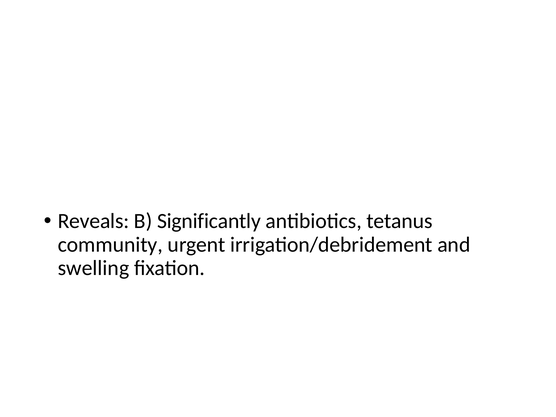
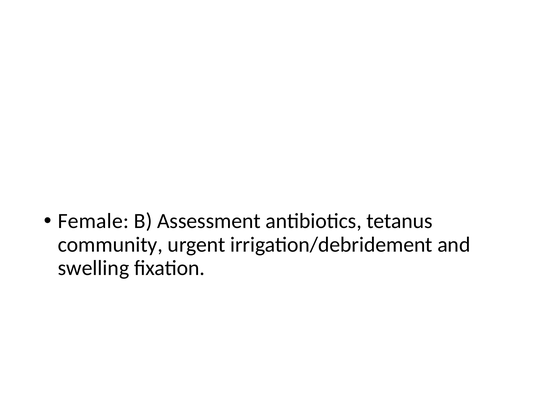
Reveals: Reveals -> Female
Significantly: Significantly -> Assessment
